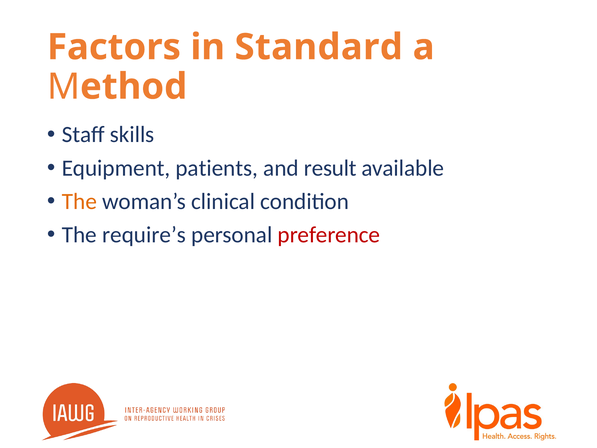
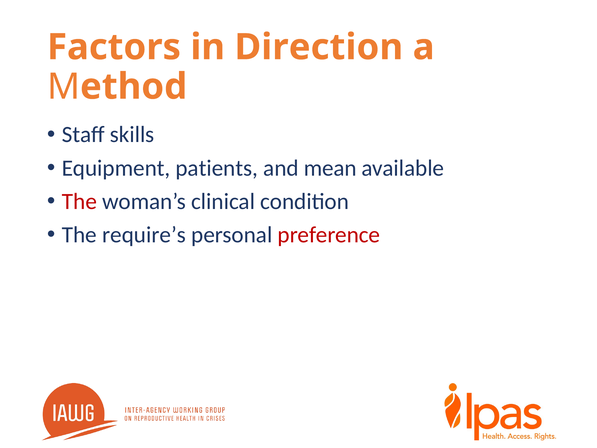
Standard: Standard -> Direction
result: result -> mean
The at (79, 201) colour: orange -> red
